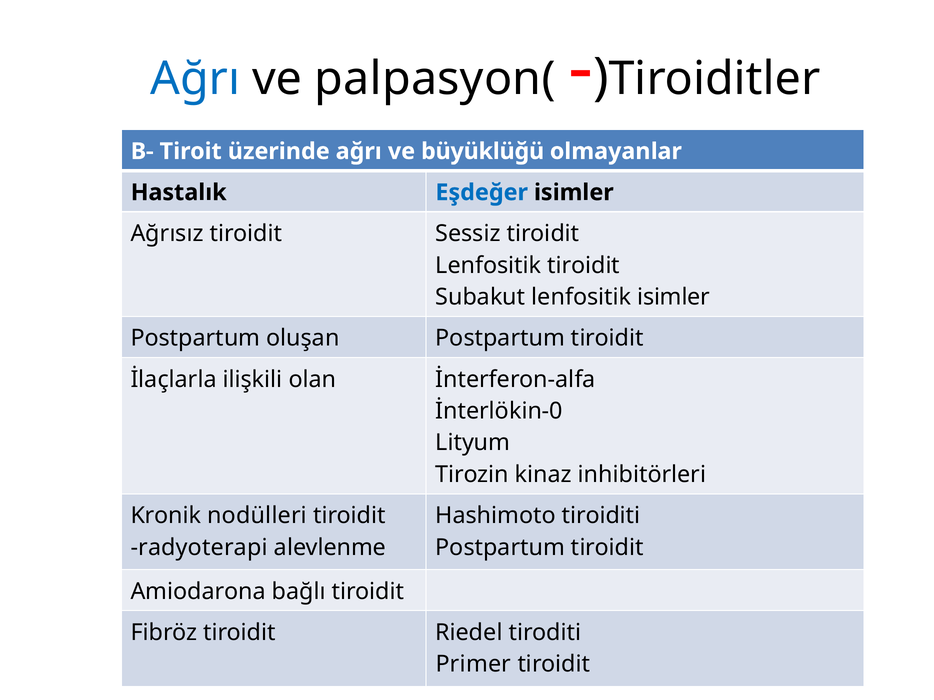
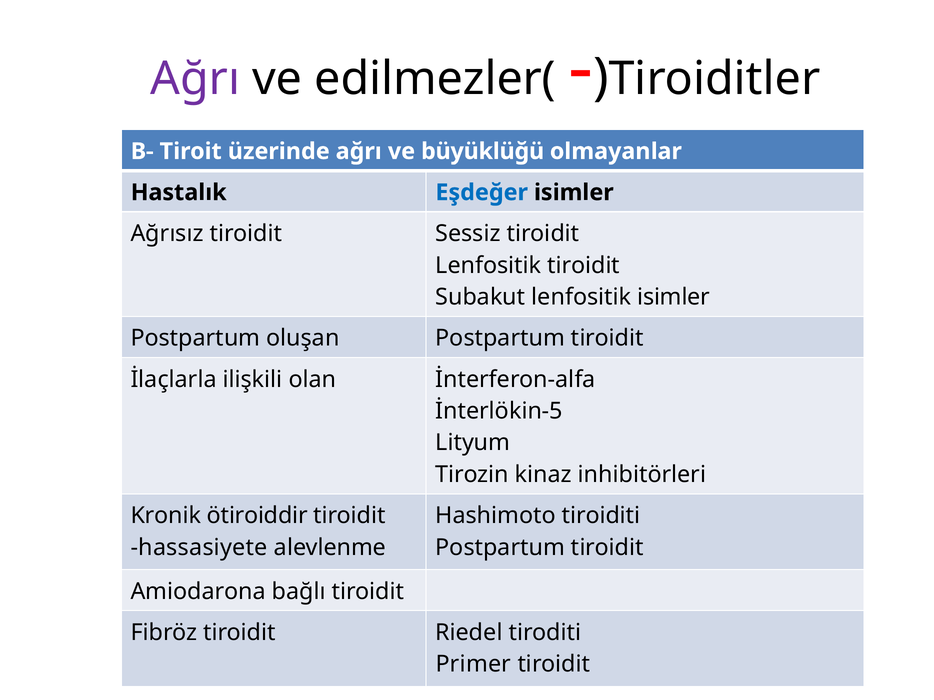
Ağrı at (195, 79) colour: blue -> purple
palpasyon(: palpasyon( -> edilmezler(
İnterlökin-0: İnterlökin-0 -> İnterlökin-5
nodülleri: nodülleri -> ötiroiddir
radyoterapi: radyoterapi -> hassasiyete
